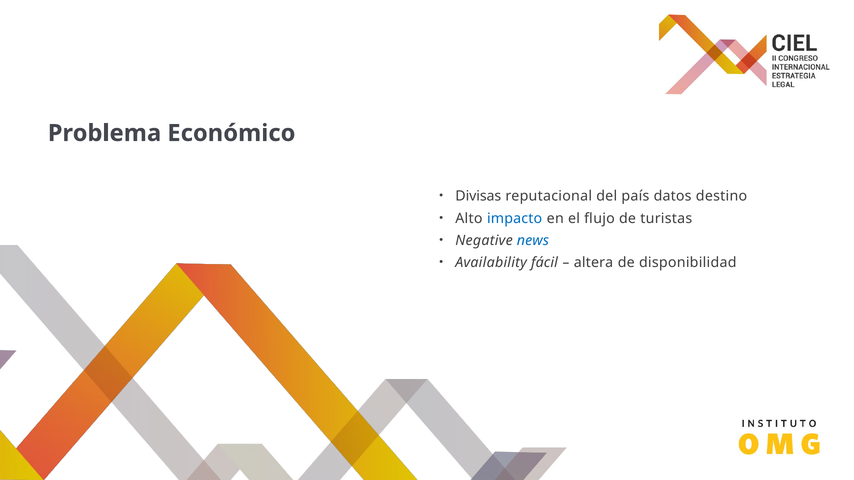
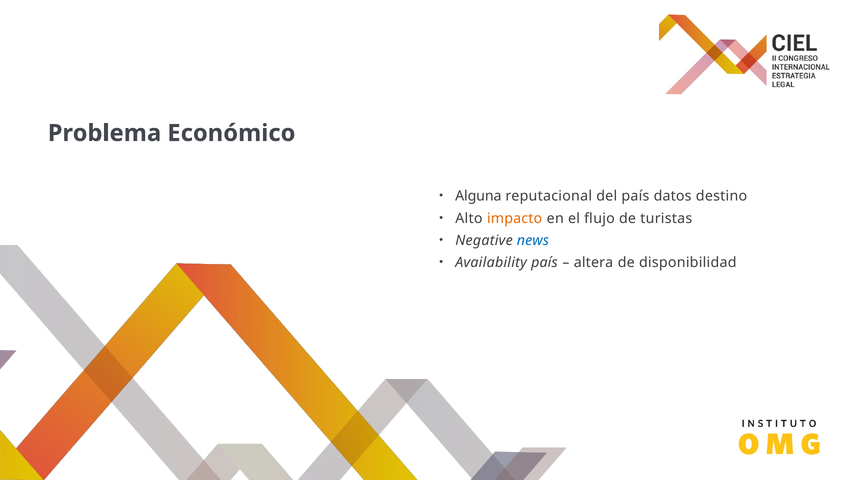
Divisas: Divisas -> Alguna
impacto colour: blue -> orange
Availability fácil: fácil -> país
